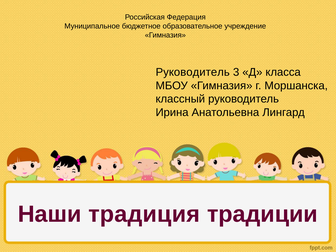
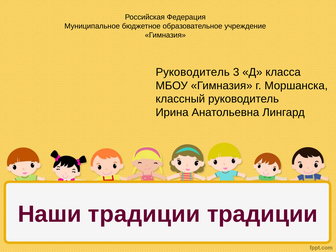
Наши традиция: традиция -> традиции
